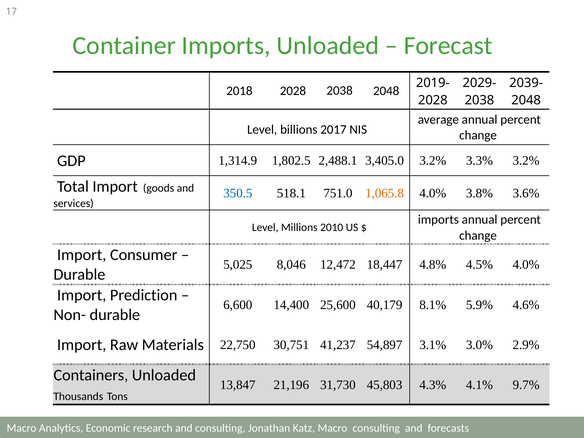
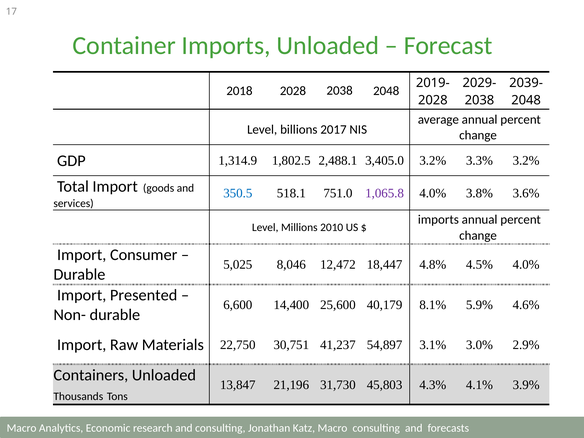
1,065.8 colour: orange -> purple
Prediction: Prediction -> Presented
9.7%: 9.7% -> 3.9%
